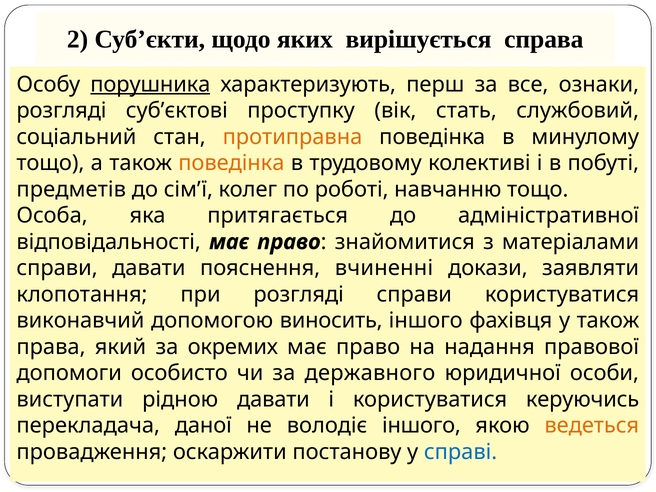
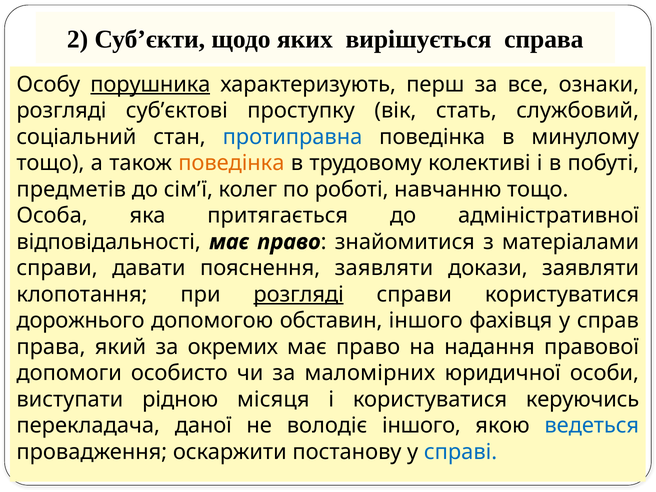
протиправна colour: orange -> blue
пояснення вчиненні: вчиненні -> заявляти
розгляді at (299, 294) underline: none -> present
виконавчий: виконавчий -> дорожнього
виносить: виносить -> обставин
у також: також -> справ
державного: державного -> маломірних
рідною давати: давати -> місяця
ведеться colour: orange -> blue
